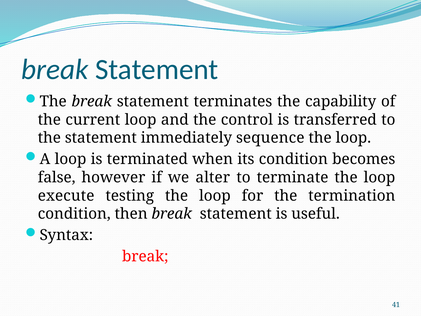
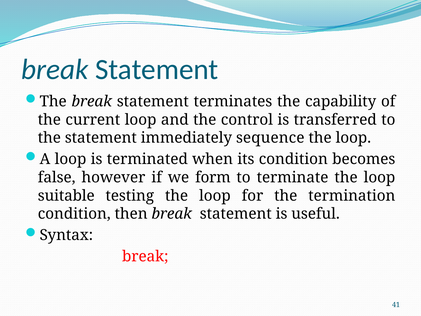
alter: alter -> form
execute: execute -> suitable
